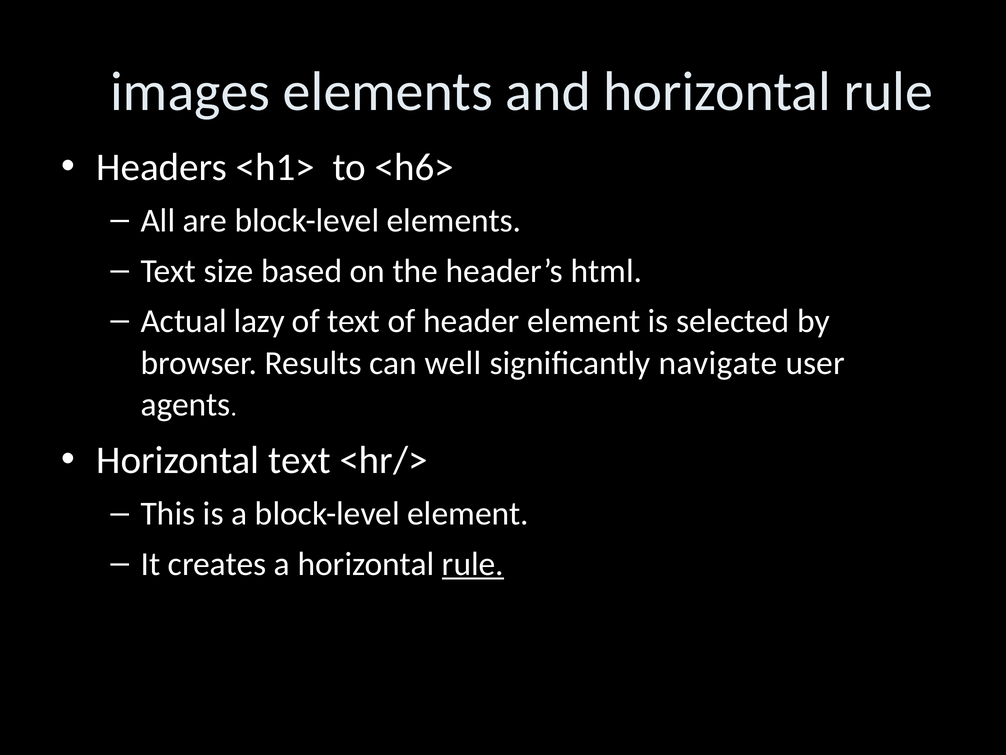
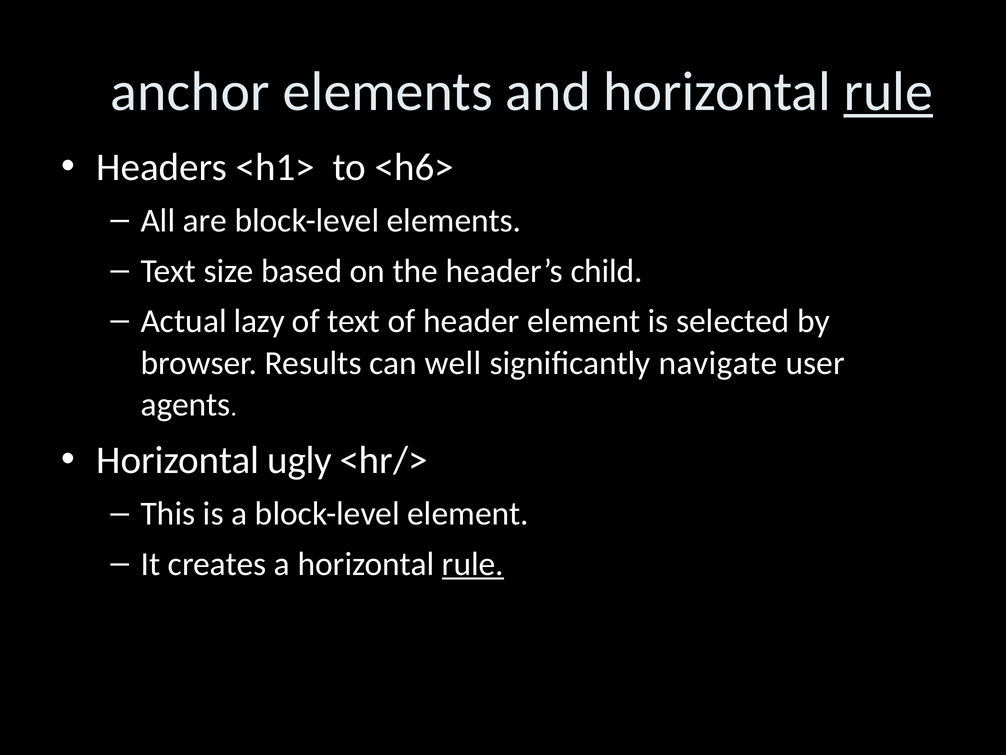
images: images -> anchor
rule at (888, 92) underline: none -> present
html: html -> child
Horizontal text: text -> ugly
